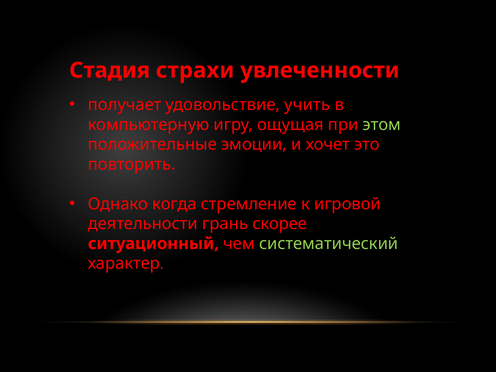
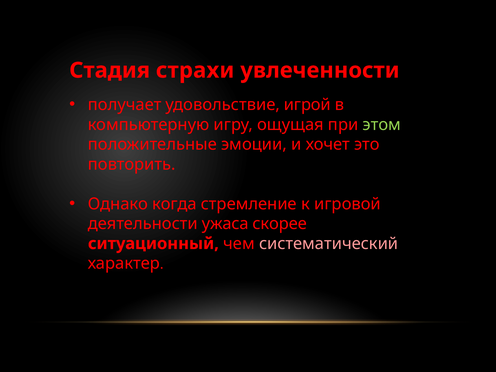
учить: учить -> игрой
грань: грань -> ужаса
систематический colour: light green -> pink
